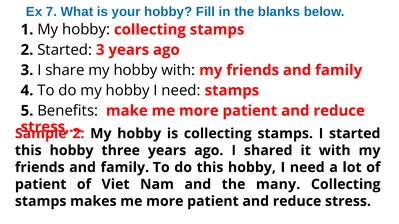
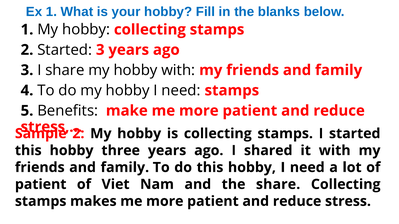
Ex 7: 7 -> 1
the many: many -> share
